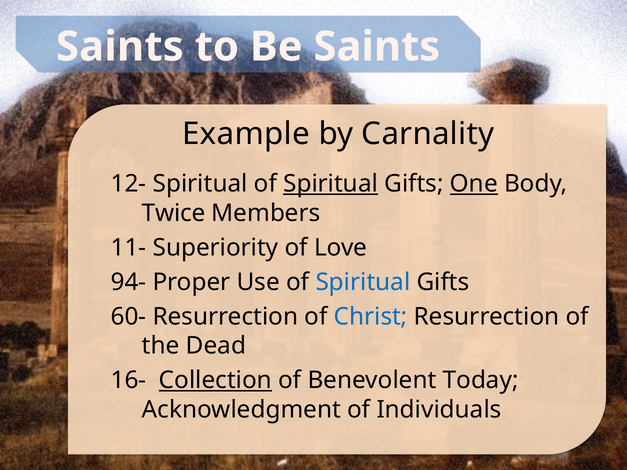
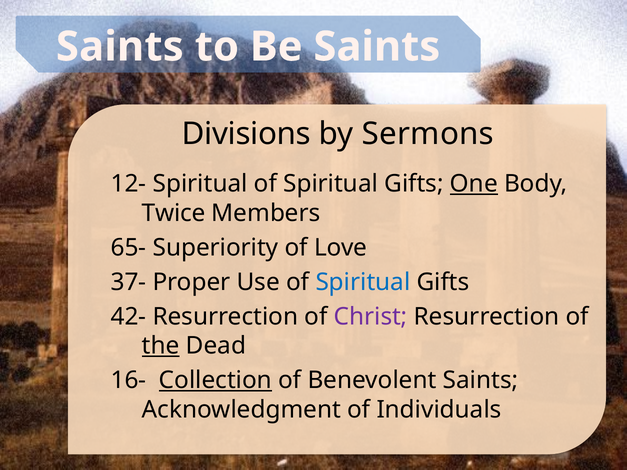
Example: Example -> Divisions
Carnality: Carnality -> Sermons
Spiritual at (331, 184) underline: present -> none
11-: 11- -> 65-
94-: 94- -> 37-
60-: 60- -> 42-
Christ colour: blue -> purple
the underline: none -> present
Benevolent Today: Today -> Saints
